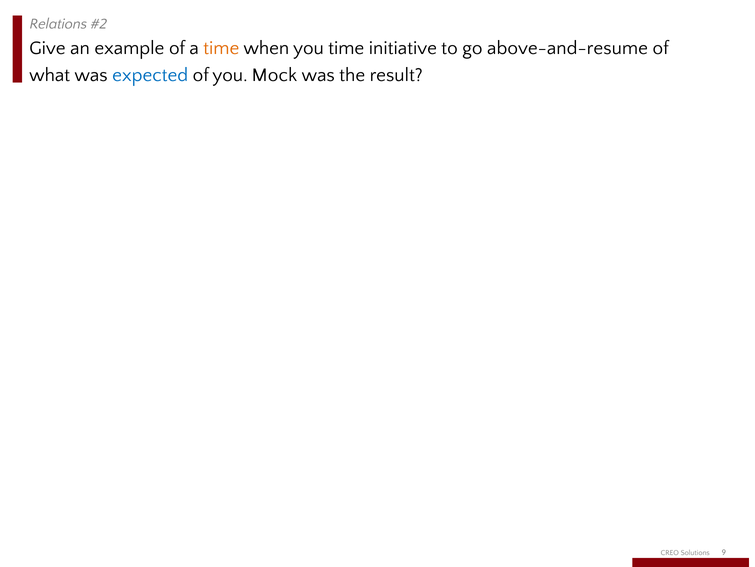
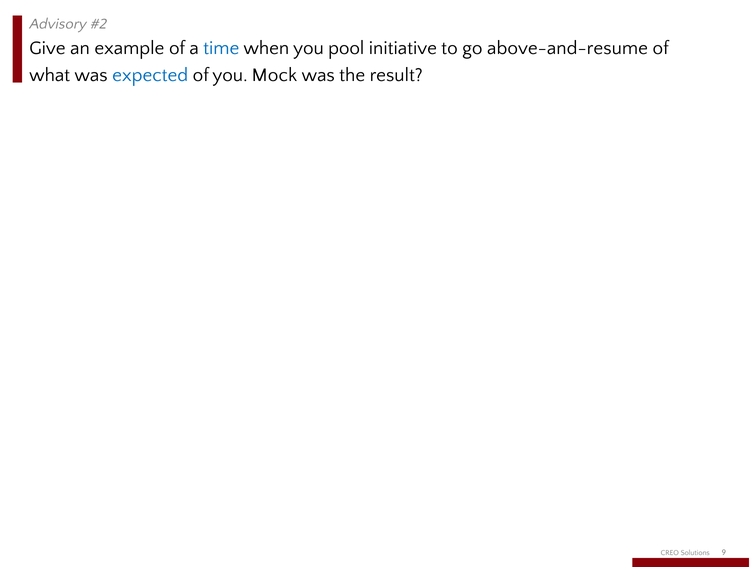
Relations: Relations -> Advisory
time at (221, 48) colour: orange -> blue
you time: time -> pool
